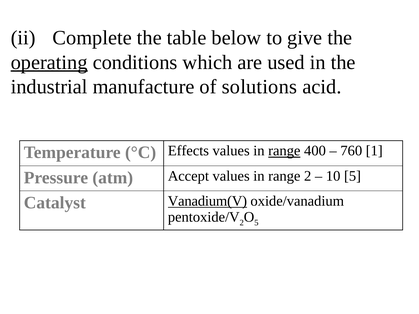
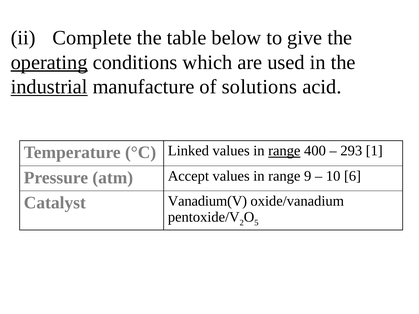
industrial underline: none -> present
Effects: Effects -> Linked
760: 760 -> 293
range 2: 2 -> 9
10 5: 5 -> 6
Vanadium(V underline: present -> none
